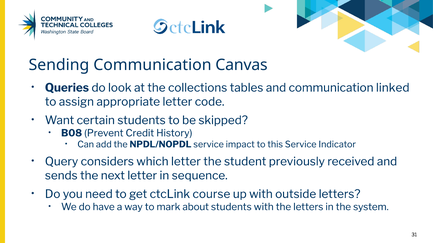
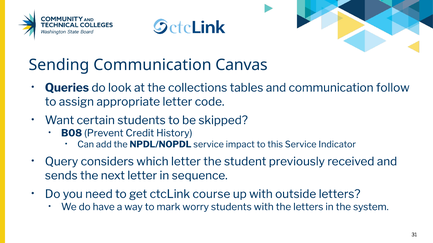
linked: linked -> follow
about: about -> worry
